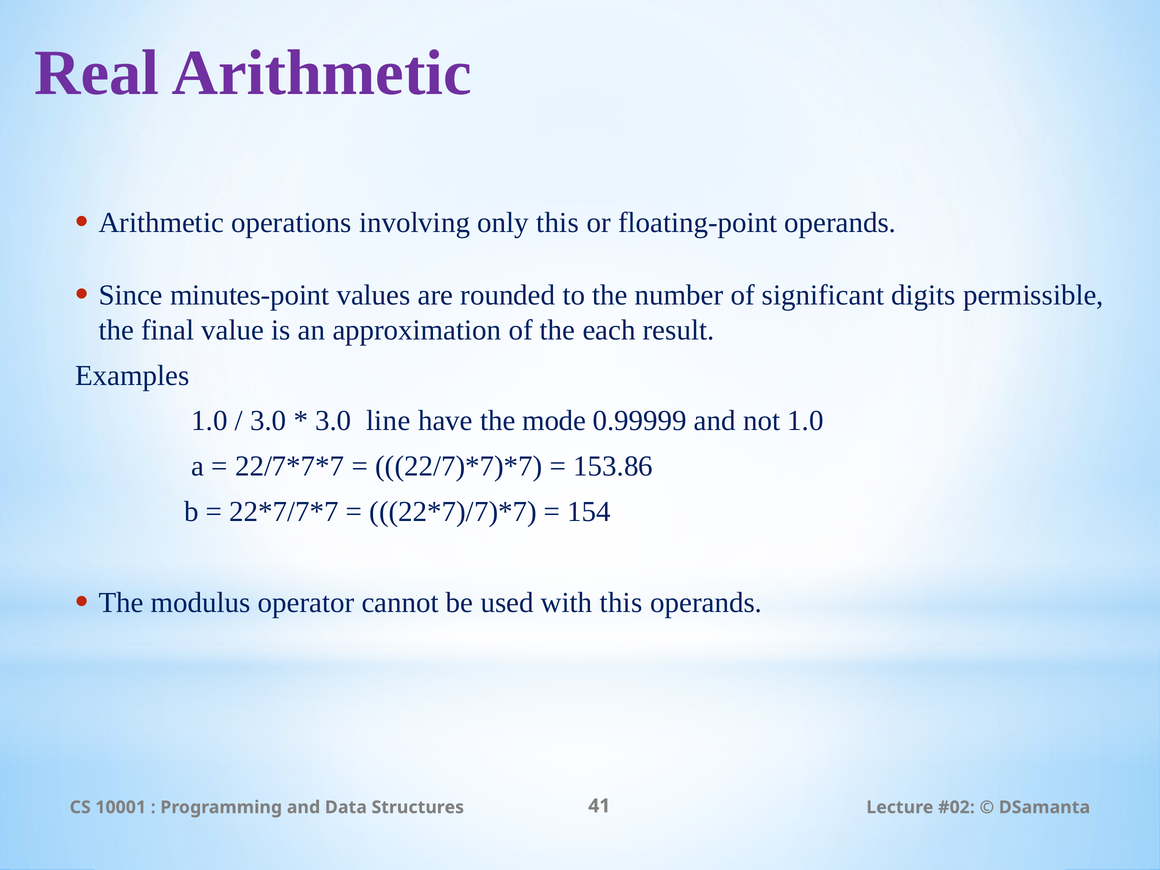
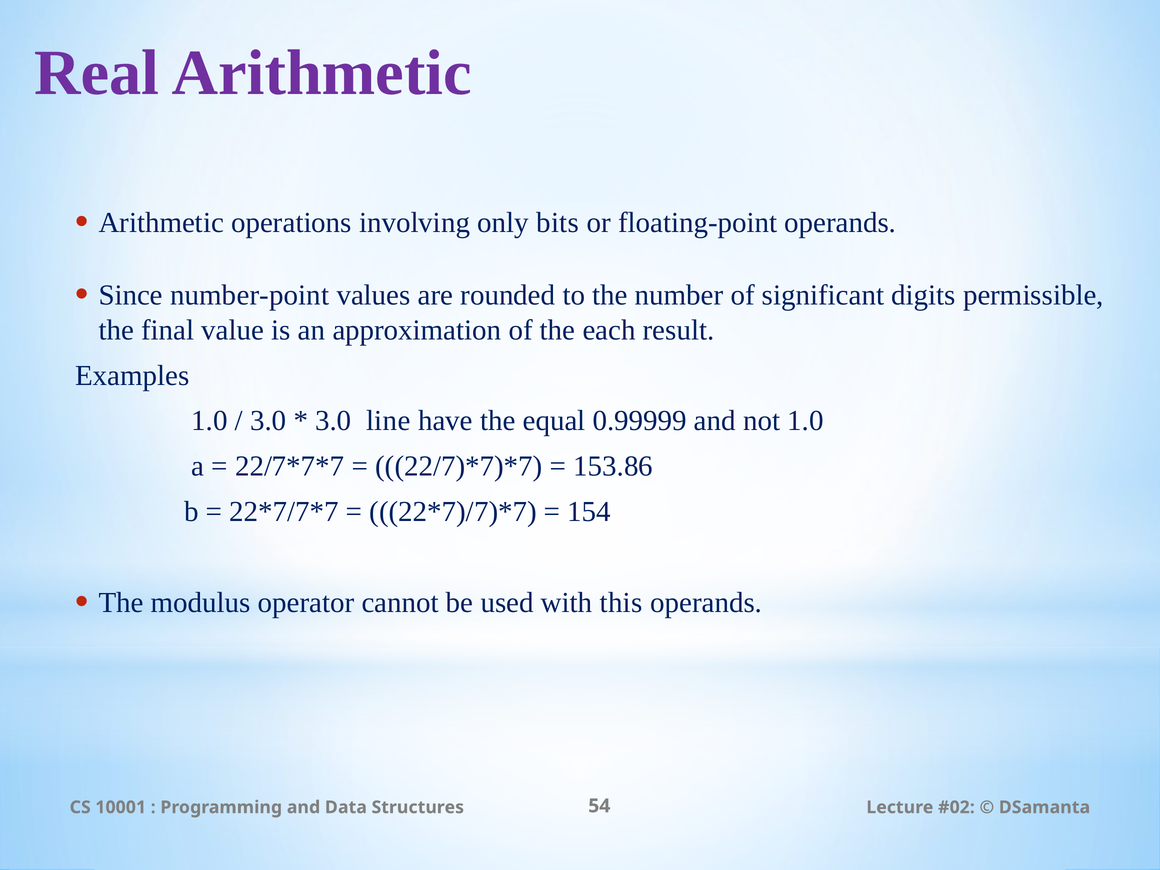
only this: this -> bits
minutes-point: minutes-point -> number-point
mode: mode -> equal
41: 41 -> 54
